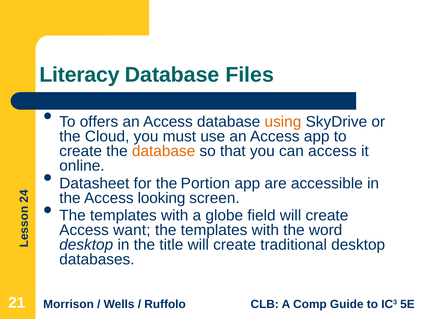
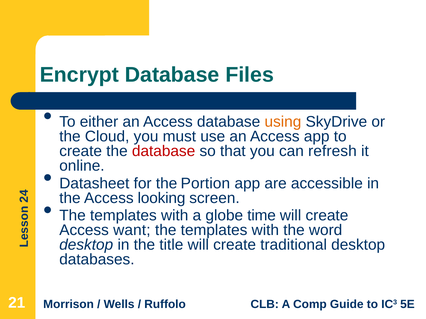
Literacy: Literacy -> Encrypt
offers: offers -> either
database at (164, 151) colour: orange -> red
can access: access -> refresh
field: field -> time
